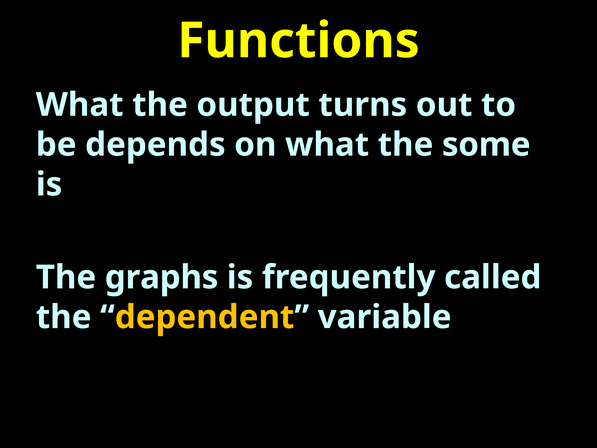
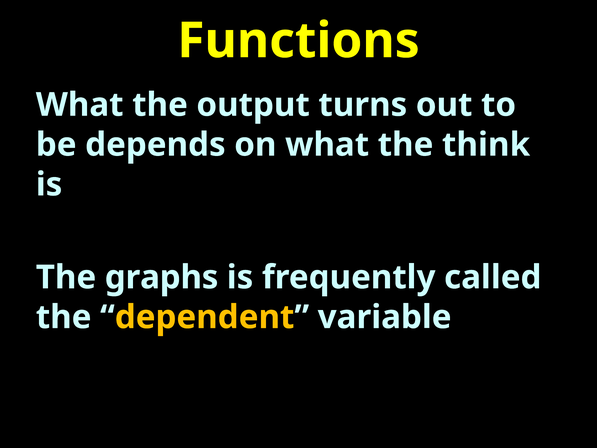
some: some -> think
